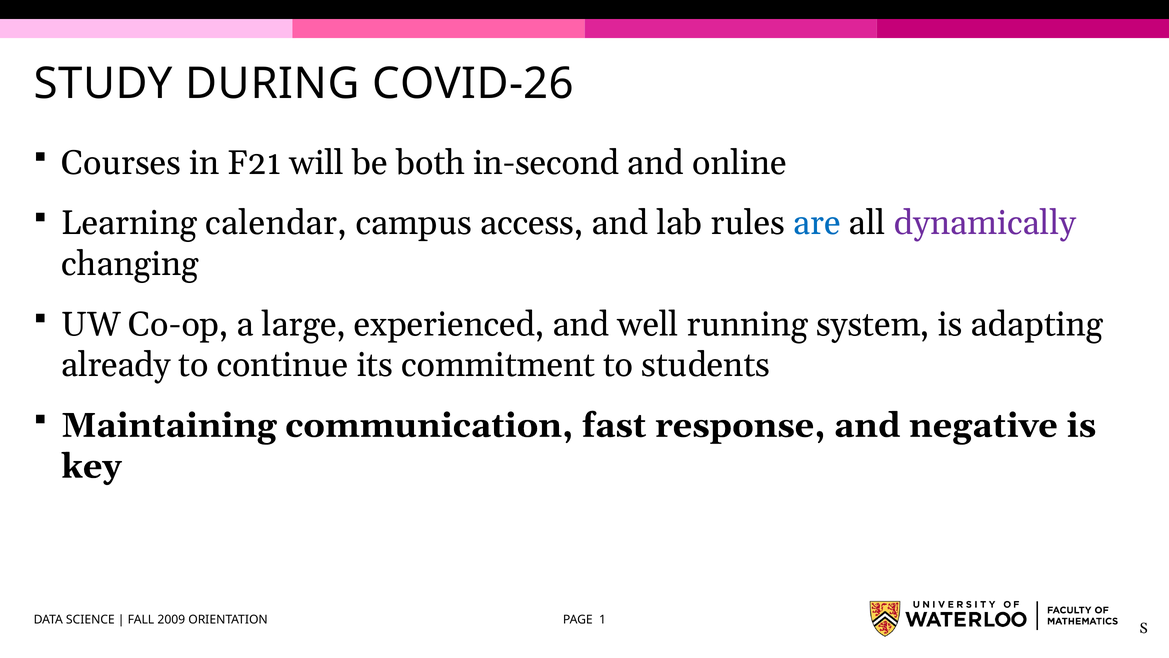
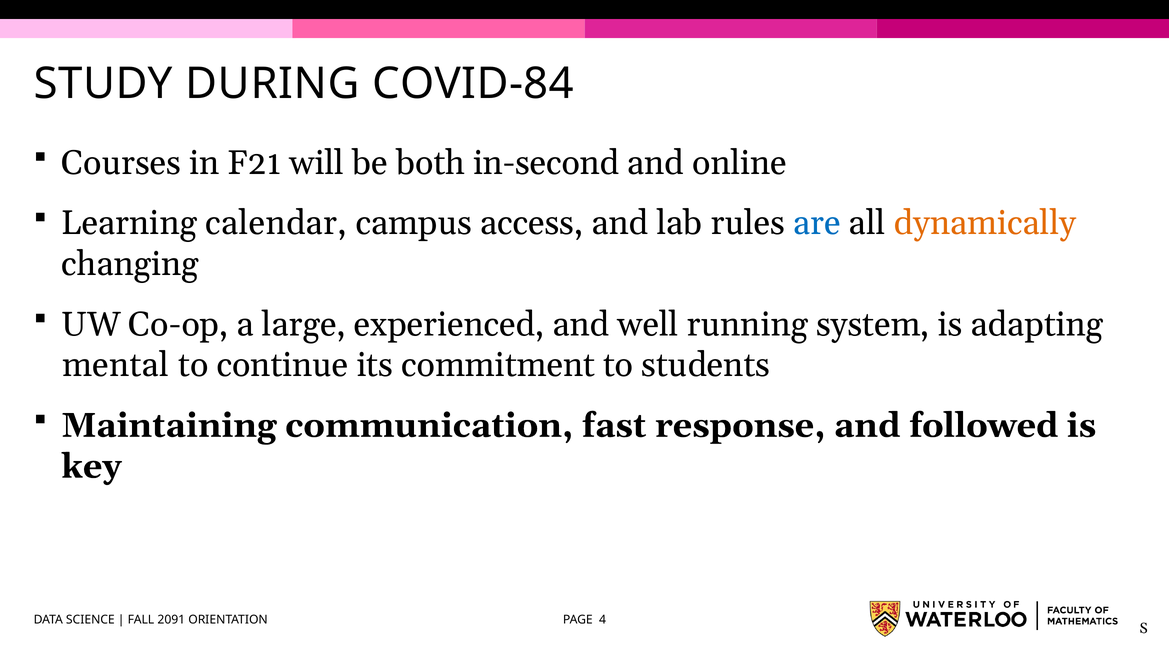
COVID-26: COVID-26 -> COVID-84
dynamically colour: purple -> orange
already: already -> mental
negative: negative -> followed
2009: 2009 -> 2091
1: 1 -> 4
